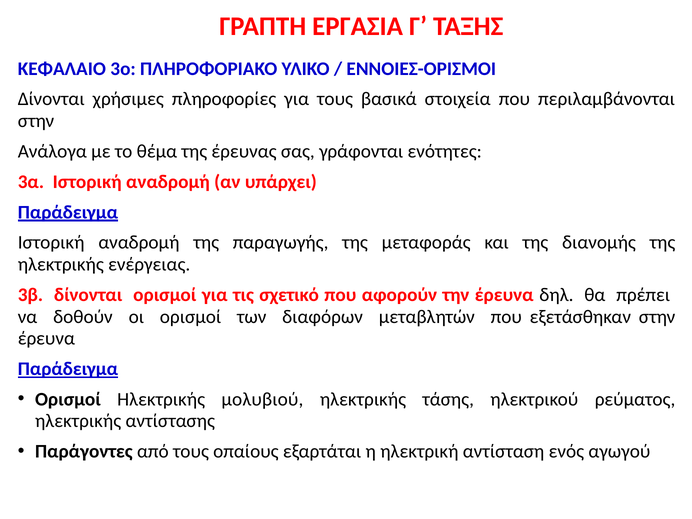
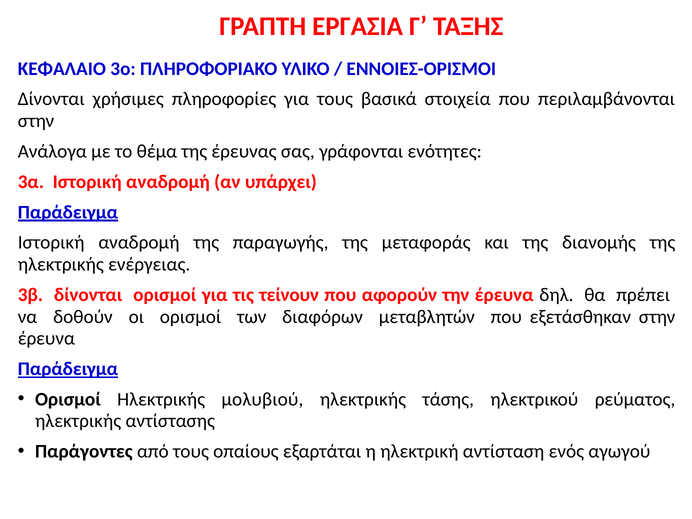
σχετικό: σχετικό -> τείνουν
